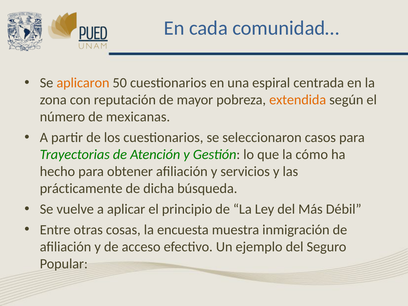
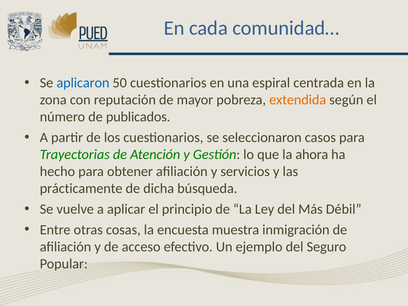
aplicaron colour: orange -> blue
mexicanas: mexicanas -> publicados
cómo: cómo -> ahora
